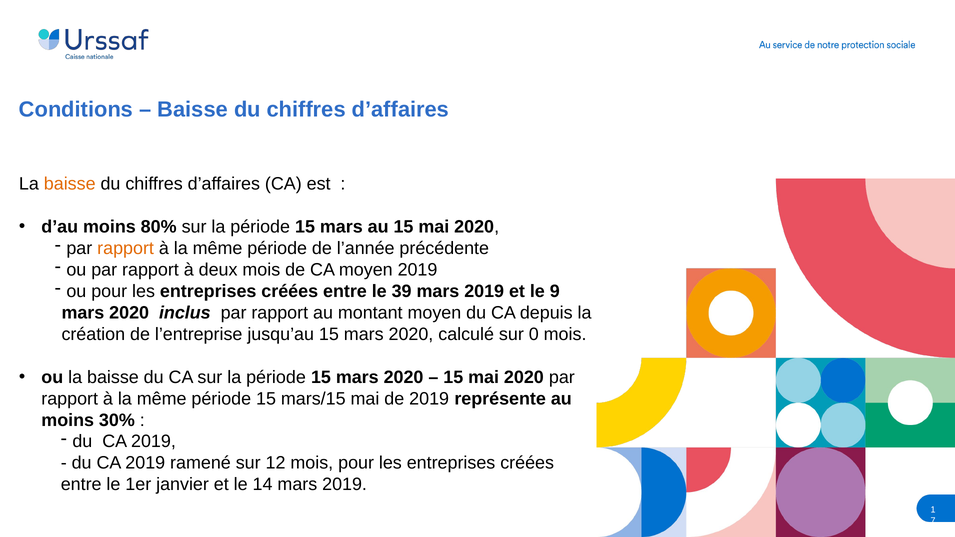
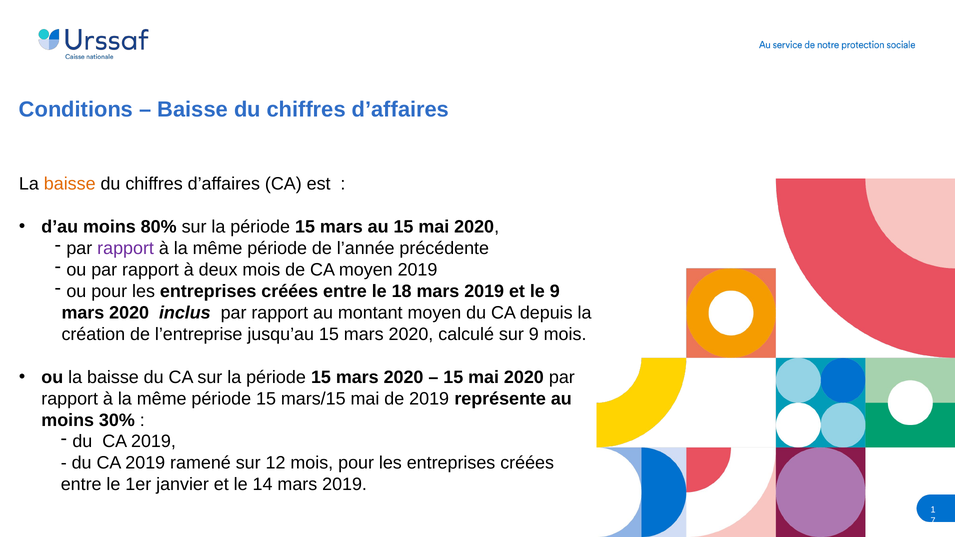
rapport at (126, 248) colour: orange -> purple
39: 39 -> 18
sur 0: 0 -> 9
